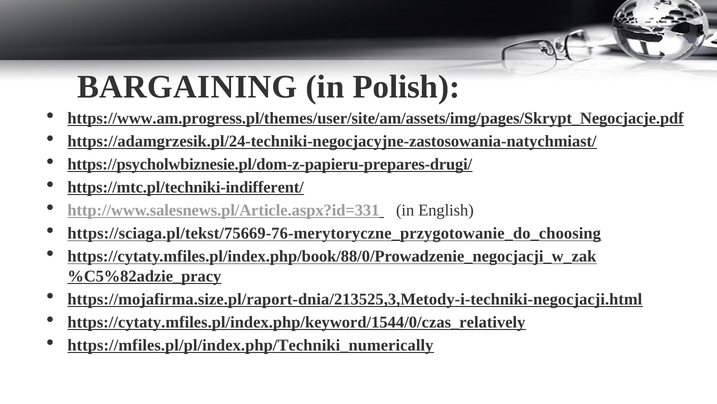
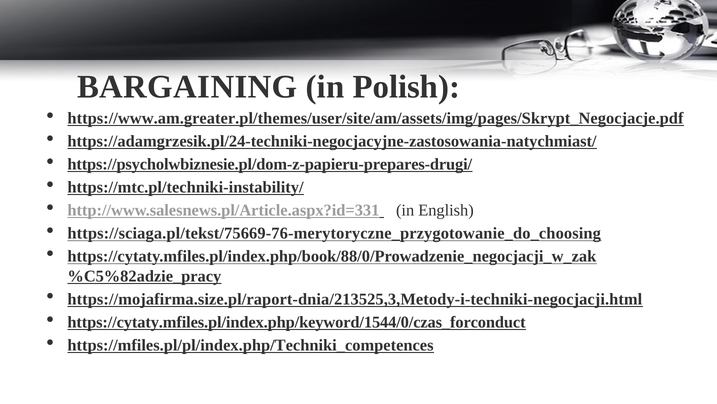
https://www.am.progress.pl/themes/user/site/am/assets/img/pages/Skrypt_Negocjacje.pdf: https://www.am.progress.pl/themes/user/site/am/assets/img/pages/Skrypt_Negocjacje.pdf -> https://www.am.greater.pl/themes/user/site/am/assets/img/pages/Skrypt_Negocjacje.pdf
https://mtc.pl/techniki-indifferent/: https://mtc.pl/techniki-indifferent/ -> https://mtc.pl/techniki-instability/
https://cytaty.mfiles.pl/index.php/keyword/1544/0/czas_relatively: https://cytaty.mfiles.pl/index.php/keyword/1544/0/czas_relatively -> https://cytaty.mfiles.pl/index.php/keyword/1544/0/czas_forconduct
https://mfiles.pl/pl/index.php/Techniki_numerically: https://mfiles.pl/pl/index.php/Techniki_numerically -> https://mfiles.pl/pl/index.php/Techniki_competences
